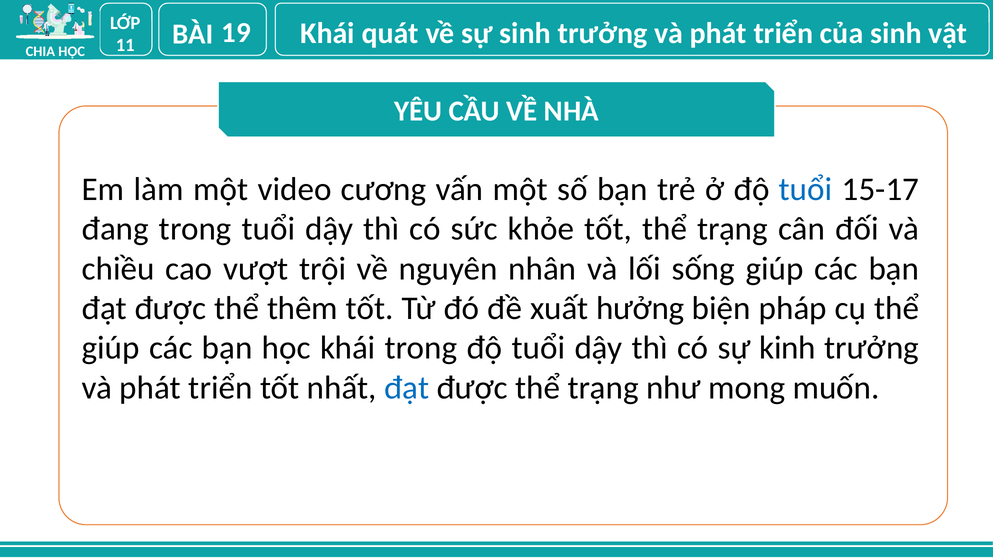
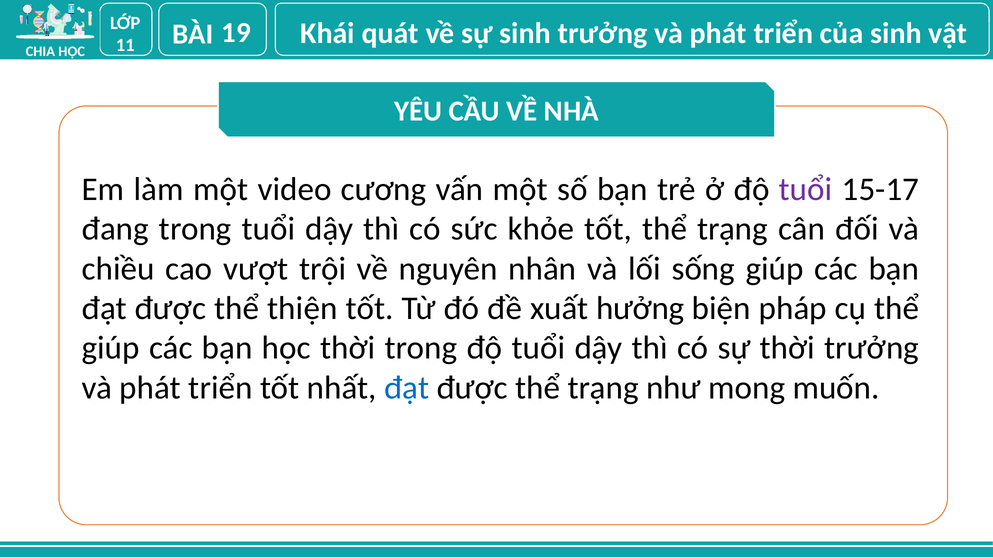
tuổi at (806, 189) colour: blue -> purple
thêm: thêm -> thiện
học khái: khái -> thời
sự kinh: kinh -> thời
